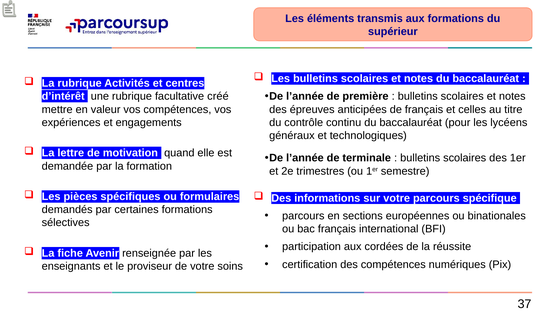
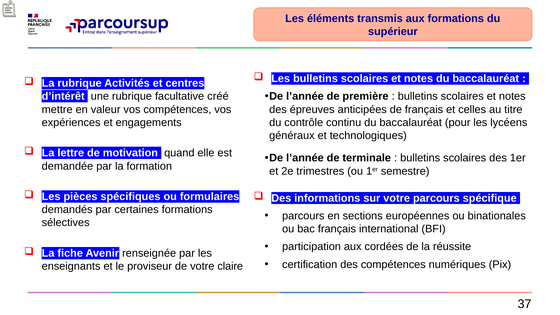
soins: soins -> claire
